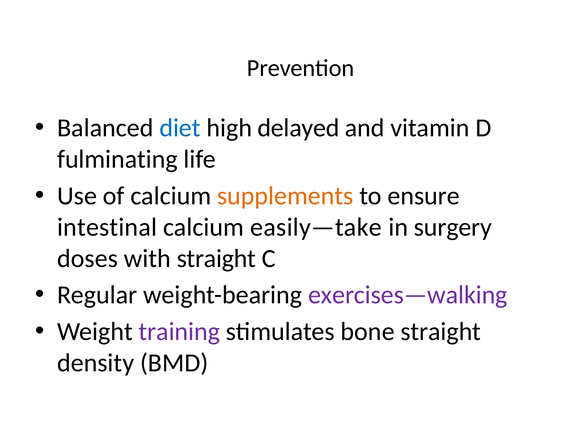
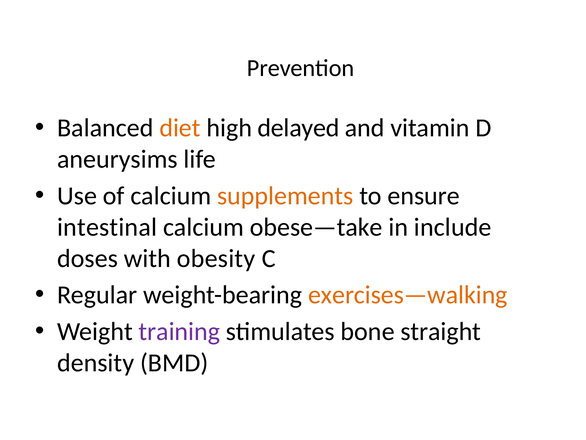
diet colour: blue -> orange
fulminating: fulminating -> aneurysims
easily—take: easily—take -> obese—take
surgery: surgery -> include
with straight: straight -> obesity
exercises—walking colour: purple -> orange
